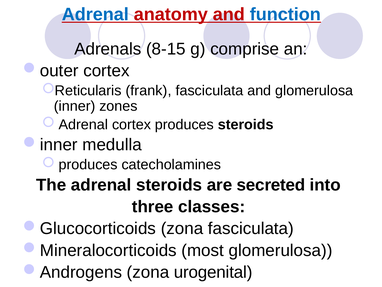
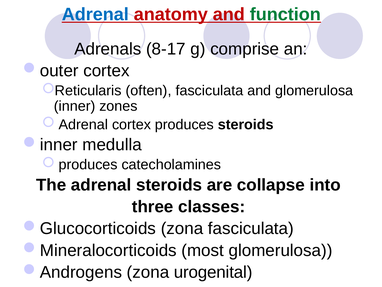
function colour: blue -> green
8-15: 8-15 -> 8-17
frank: frank -> often
secreted: secreted -> collapse
